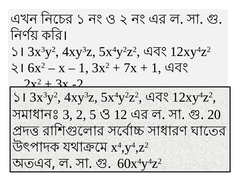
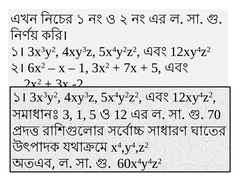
1 at (156, 68): 1 -> 5
3 2: 2 -> 1
20: 20 -> 70
